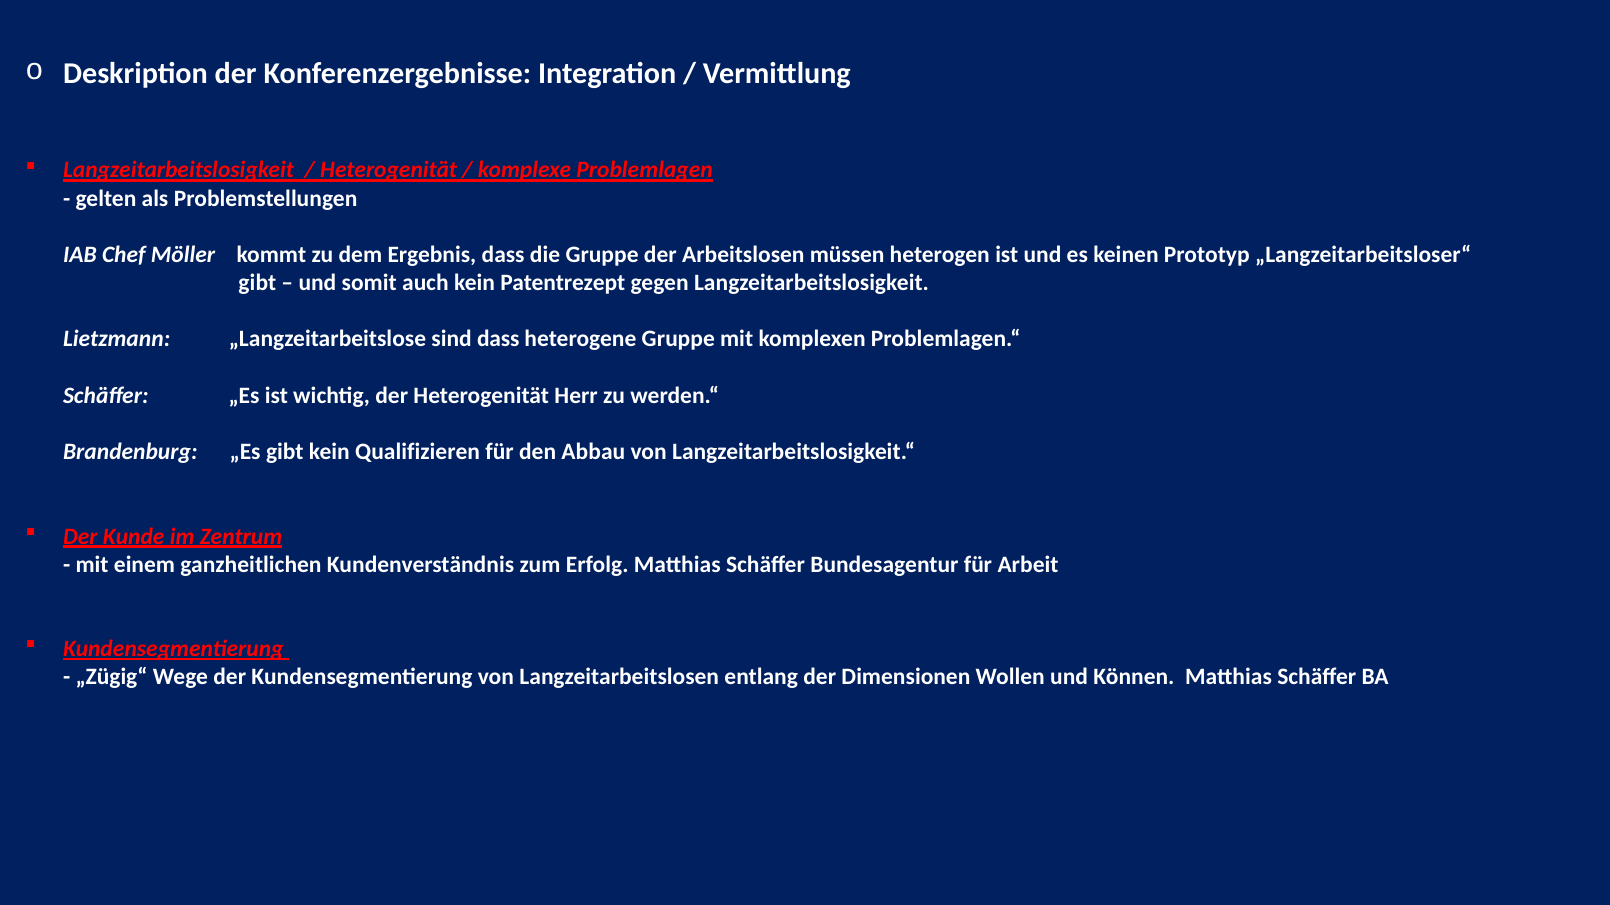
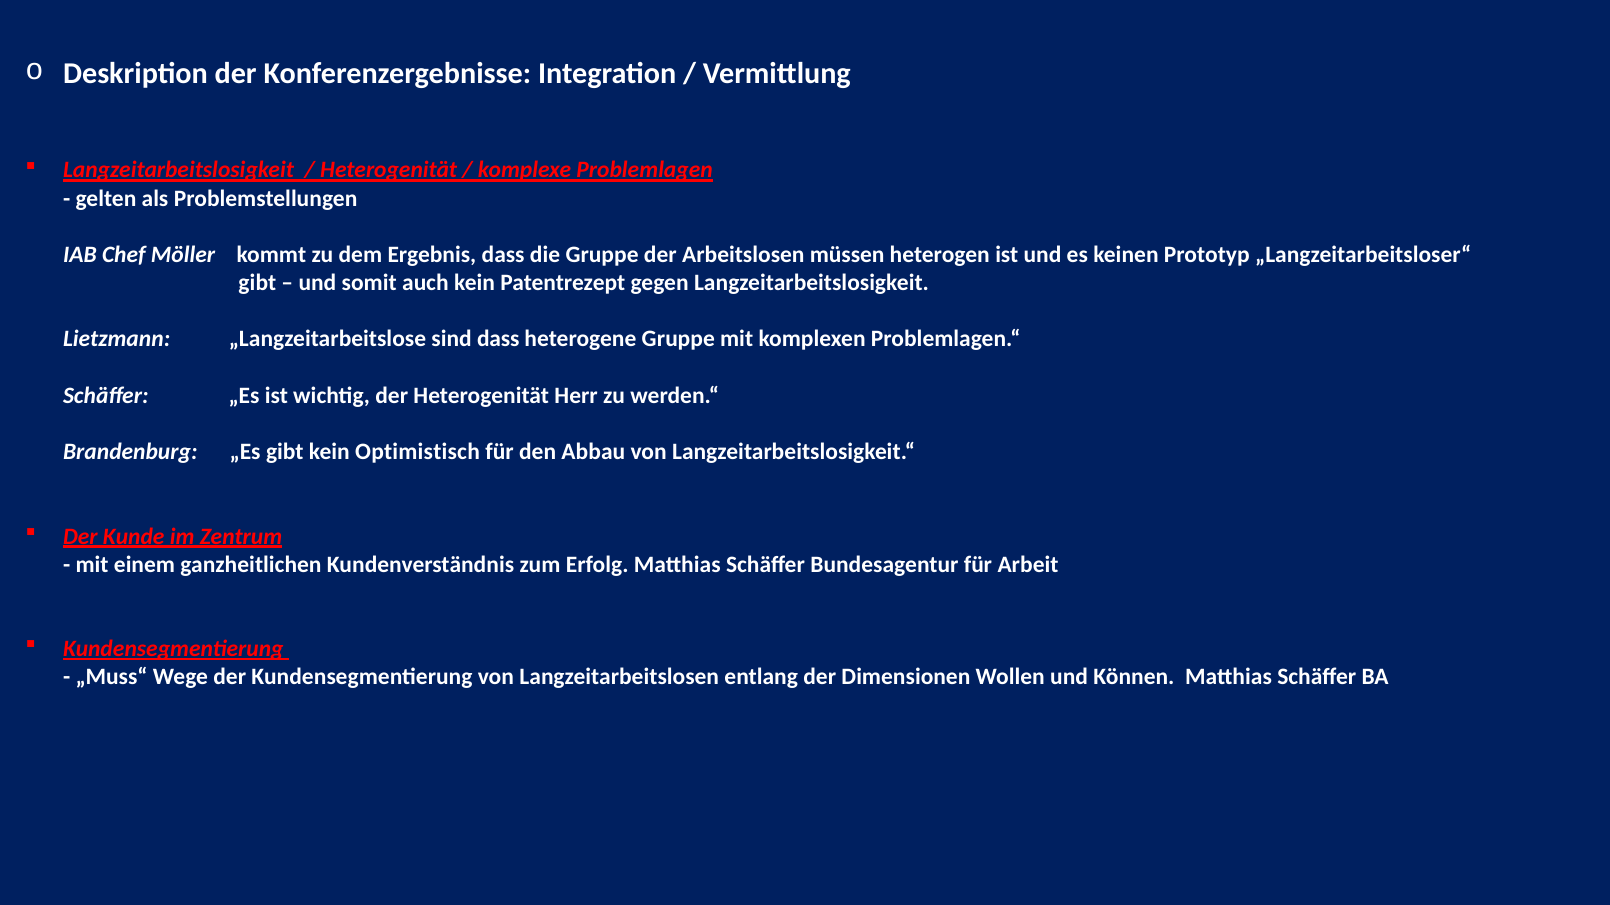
Qualifizieren: Qualifizieren -> Optimistisch
„Zügig“: „Zügig“ -> „Muss“
